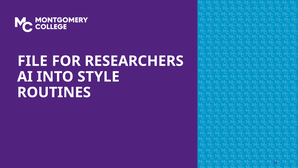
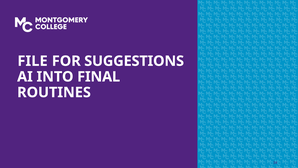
RESEARCHERS: RESEARCHERS -> SUGGESTIONS
STYLE: STYLE -> FINAL
